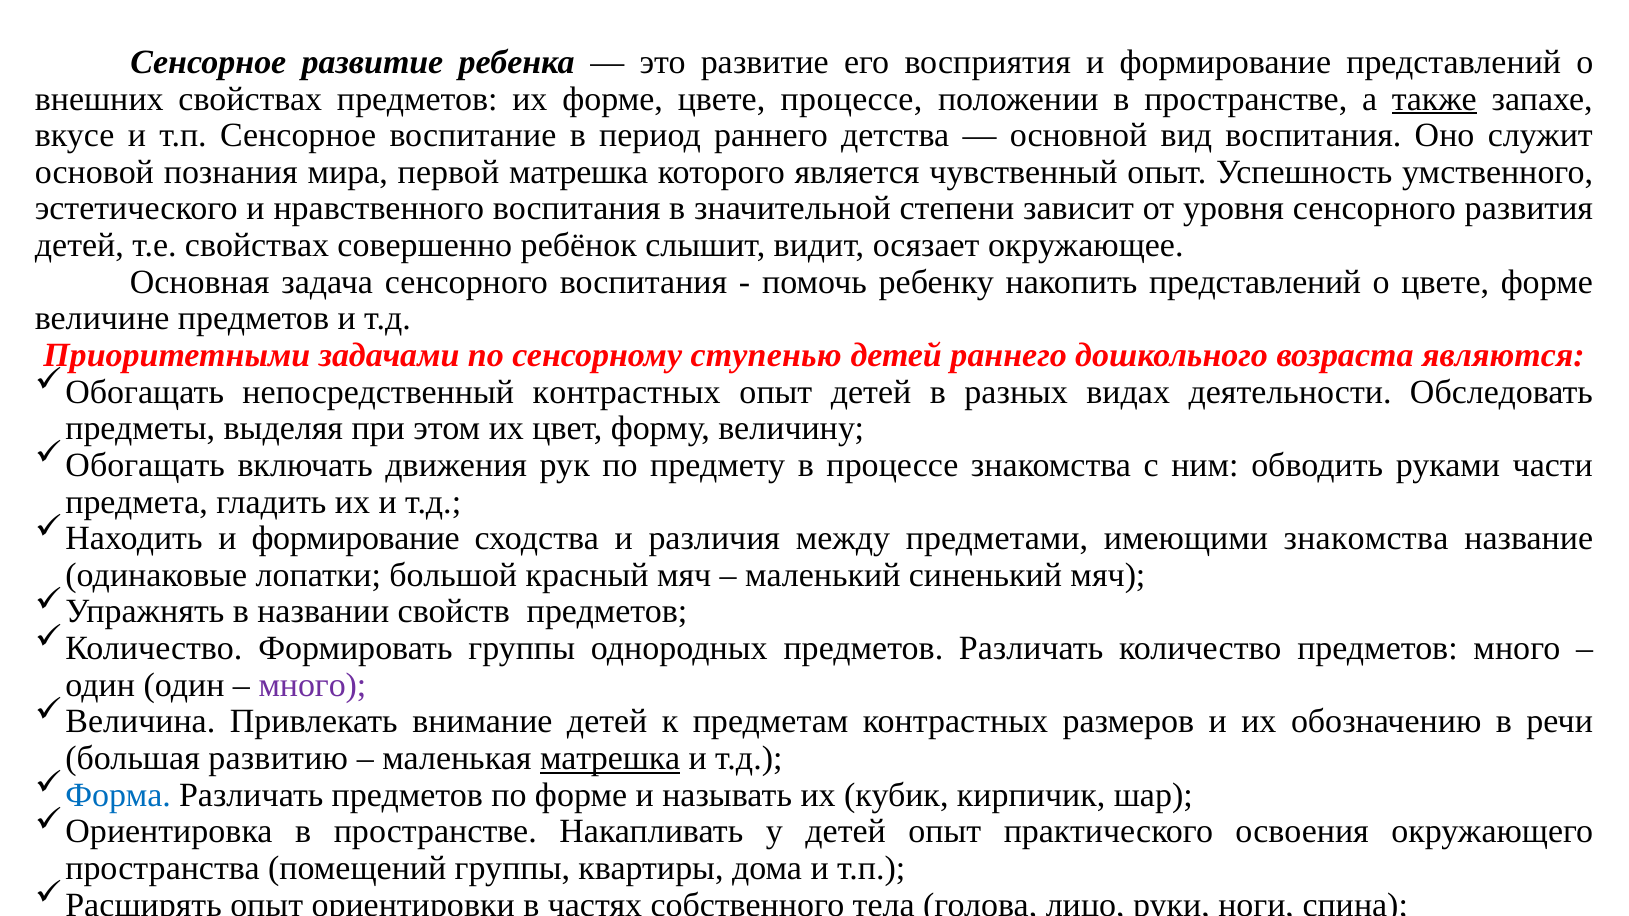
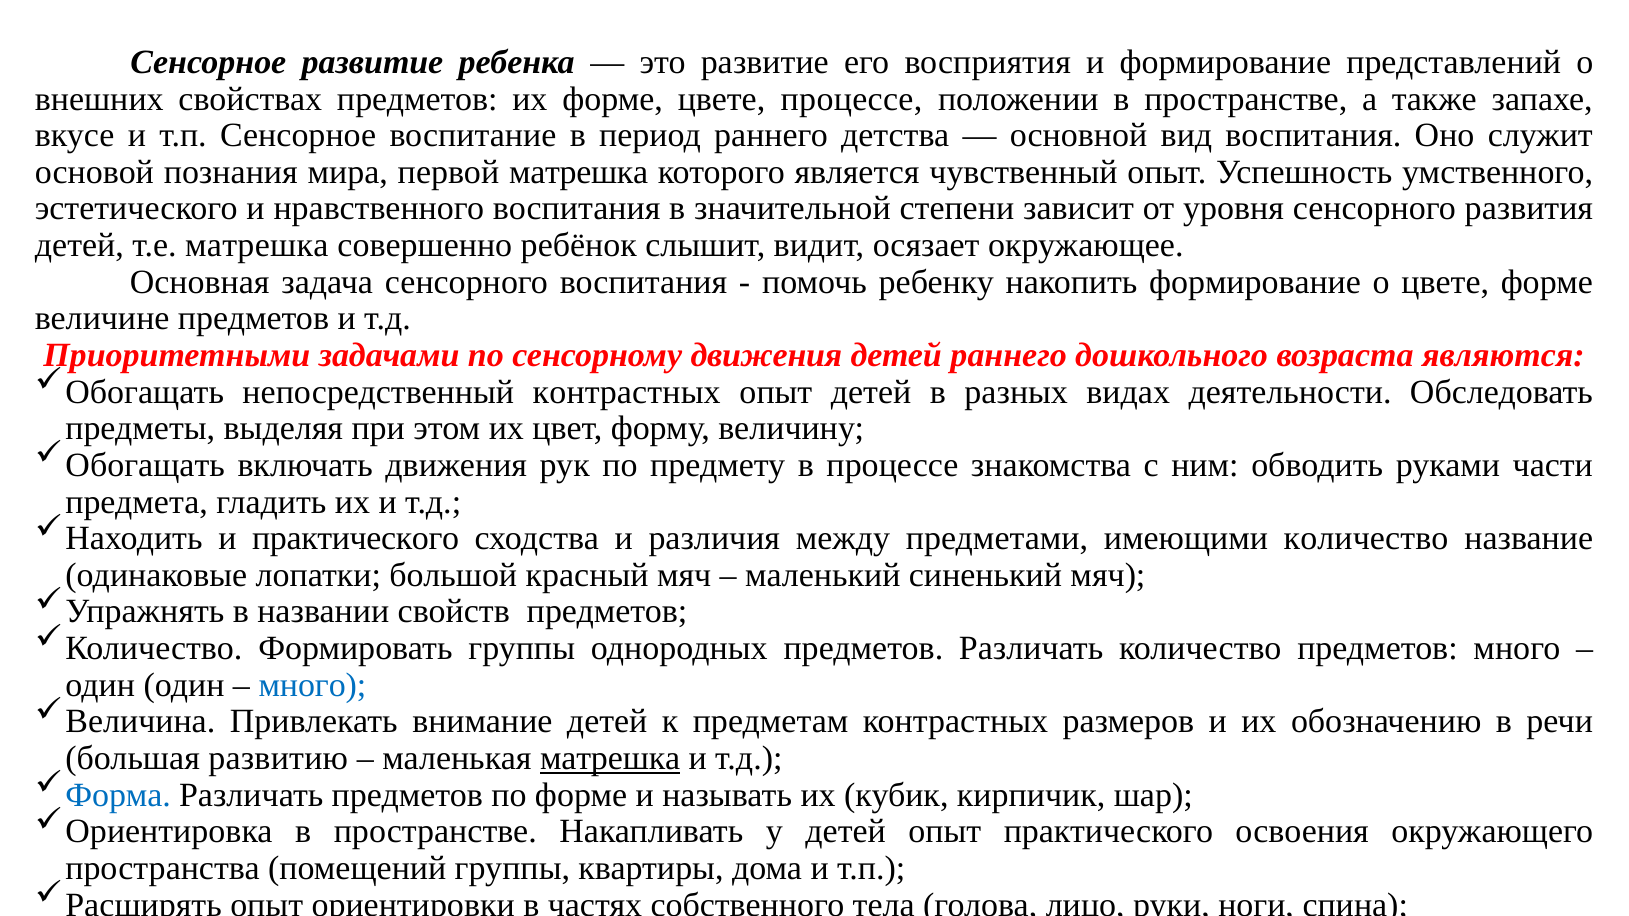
также underline: present -> none
т.е свойствах: свойствах -> матрешка
накопить представлений: представлений -> формирование
сенсорному ступенью: ступенью -> движения
Находить и формирование: формирование -> практического
имеющими знакомства: знакомства -> количество
много at (312, 685) colour: purple -> blue
